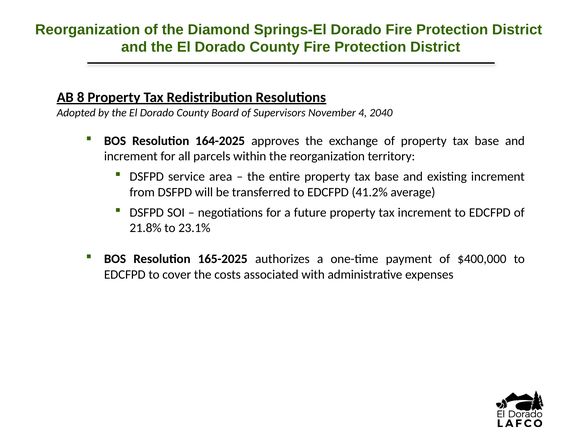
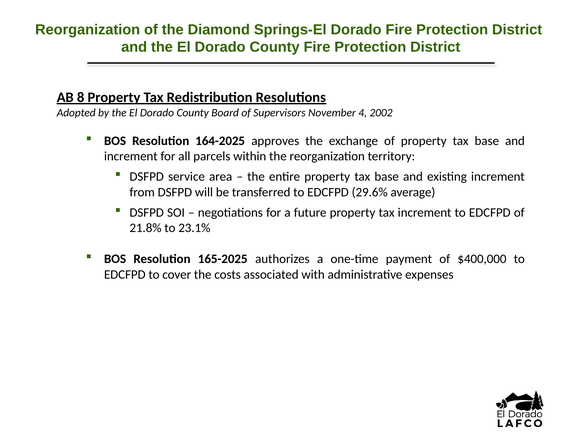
2040: 2040 -> 2002
41.2%: 41.2% -> 29.6%
